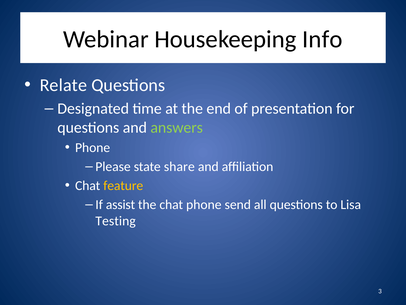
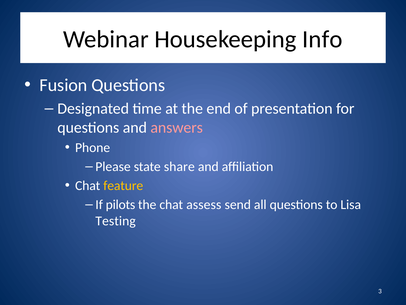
Relate: Relate -> Fusion
answers colour: light green -> pink
assist: assist -> pilots
chat phone: phone -> assess
